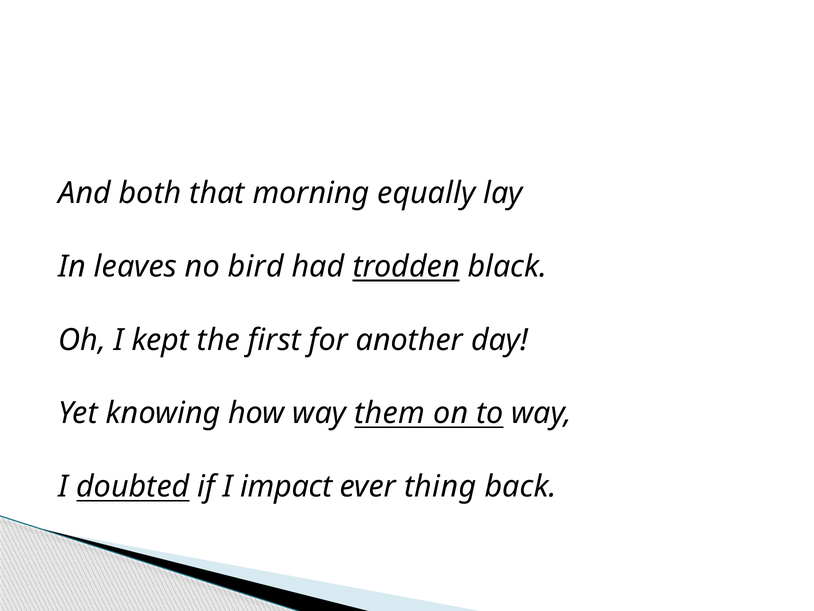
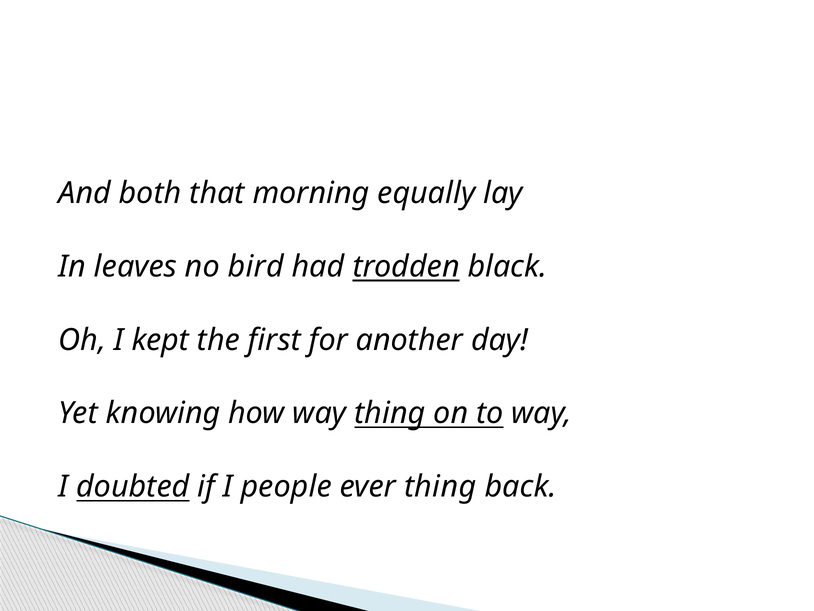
way them: them -> thing
impact: impact -> people
